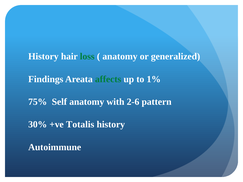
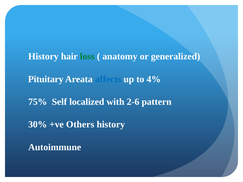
Findings: Findings -> Pituitary
affects colour: green -> blue
1%: 1% -> 4%
Self anatomy: anatomy -> localized
Totalis: Totalis -> Others
